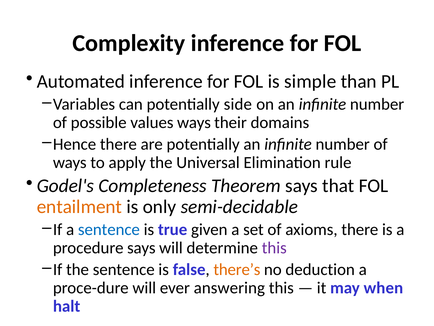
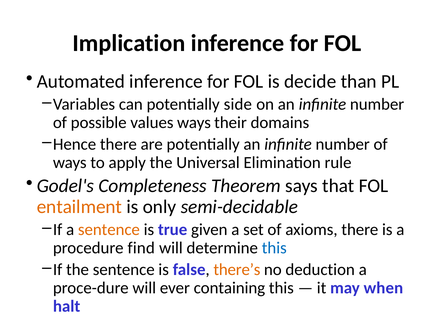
Complexity: Complexity -> Implication
simple: simple -> decide
sentence at (109, 229) colour: blue -> orange
procedure says: says -> find
this at (274, 248) colour: purple -> blue
answering: answering -> containing
